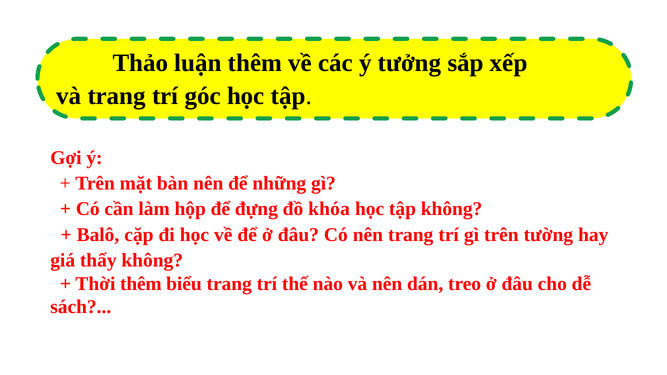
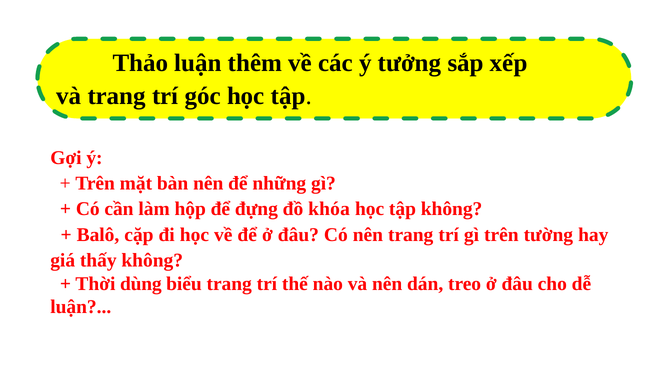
Thời thêm: thêm -> dùng
sách at (81, 307): sách -> luận
